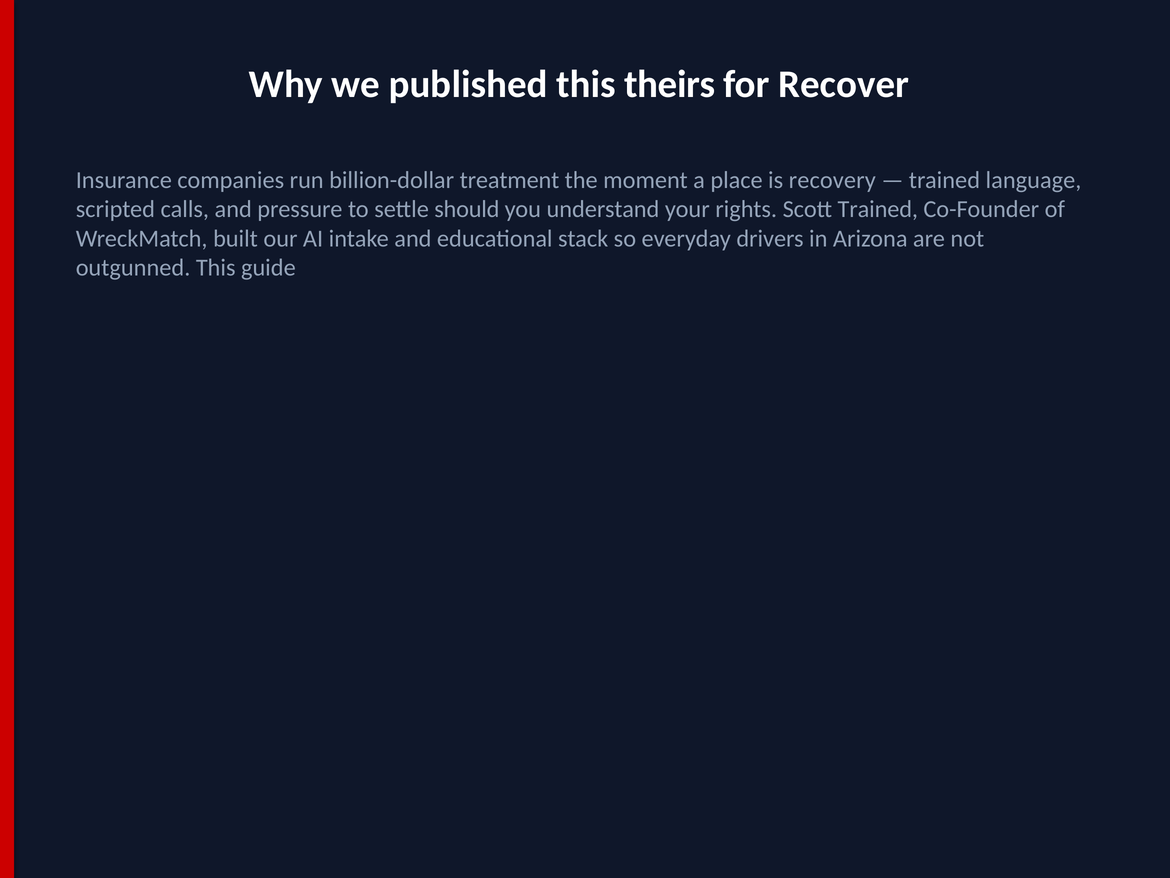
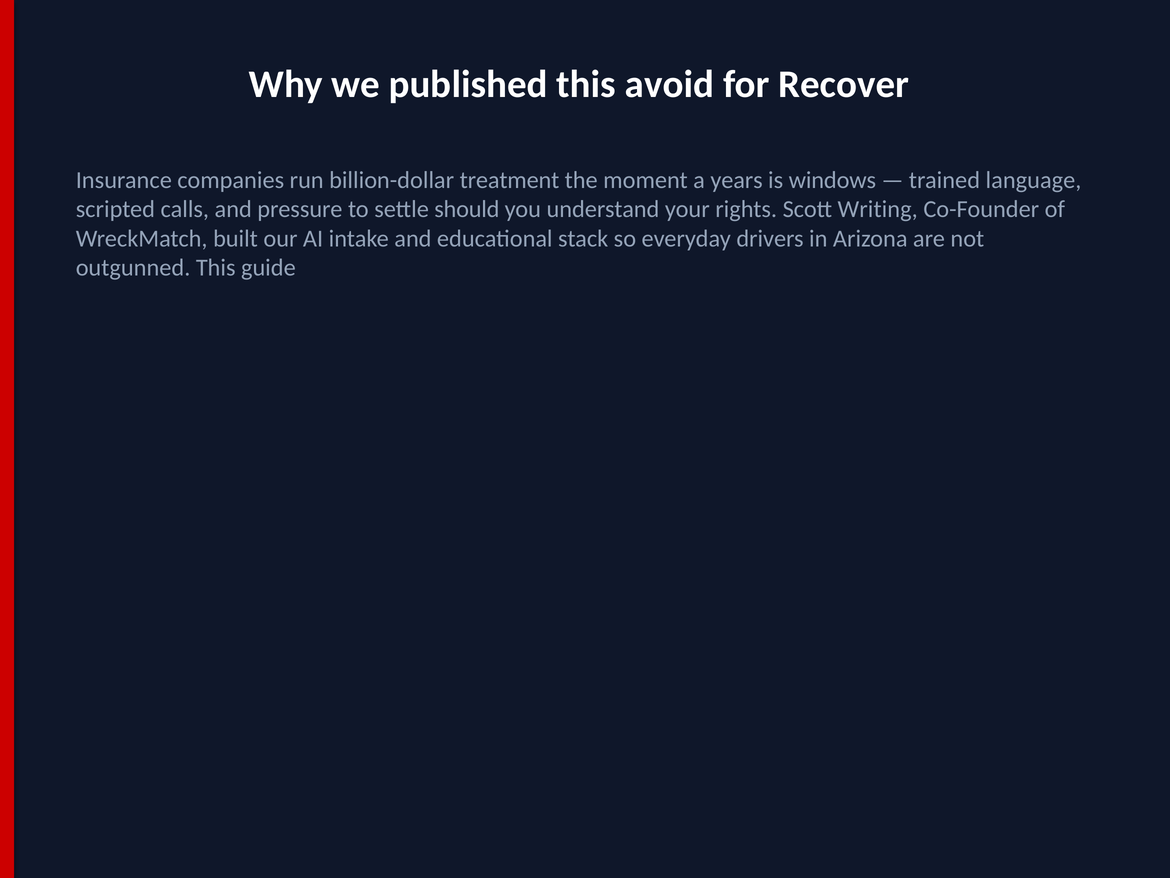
theirs: theirs -> avoid
place: place -> years
recovery: recovery -> windows
Scott Trained: Trained -> Writing
